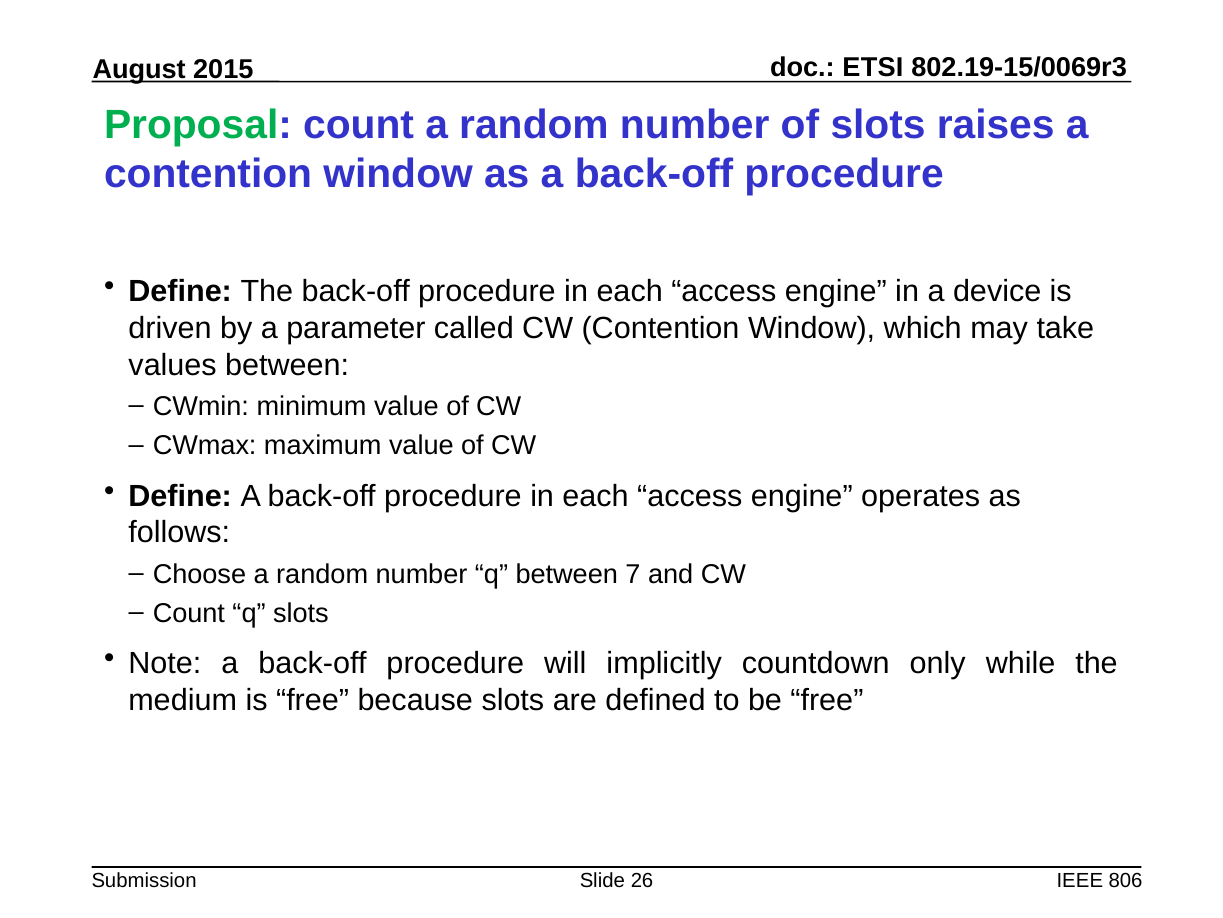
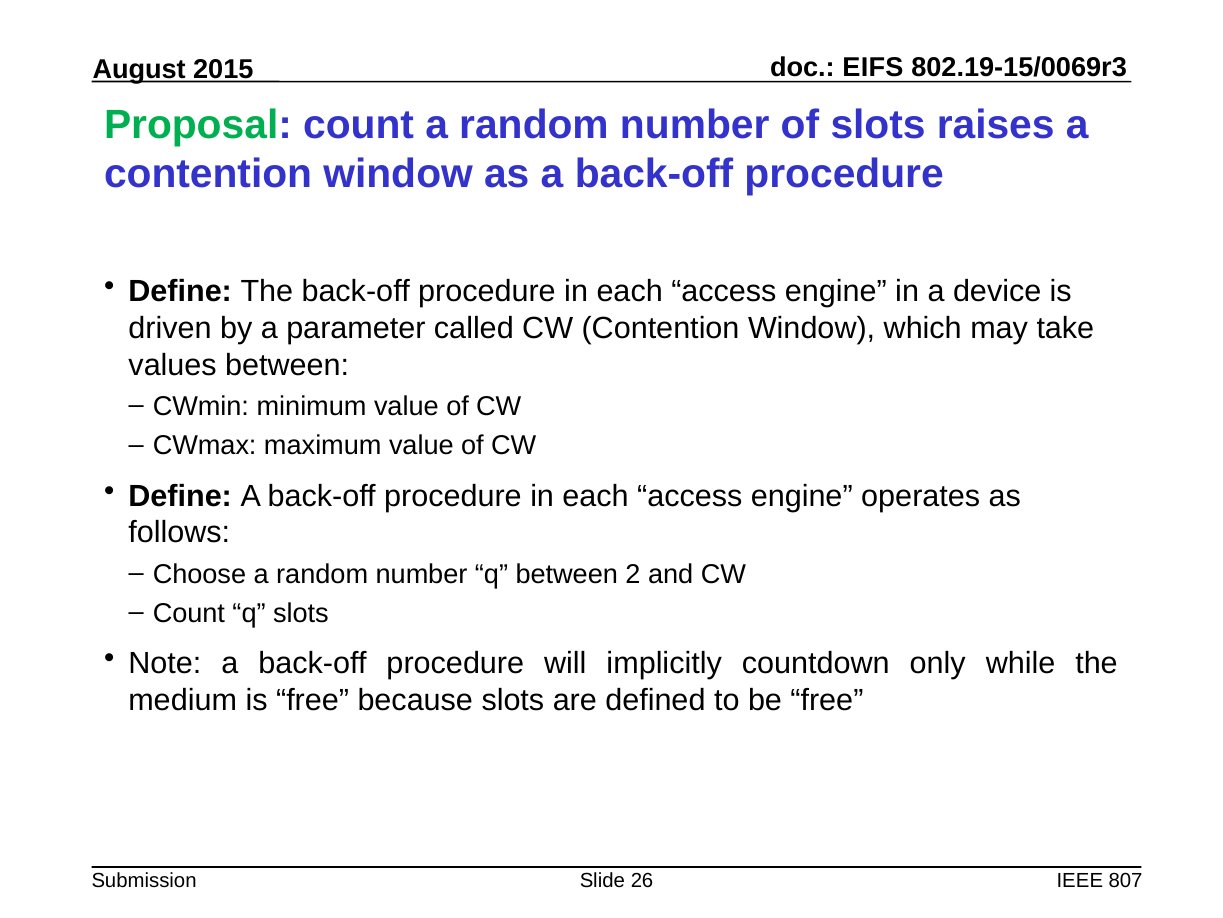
ETSI: ETSI -> EIFS
7: 7 -> 2
806: 806 -> 807
